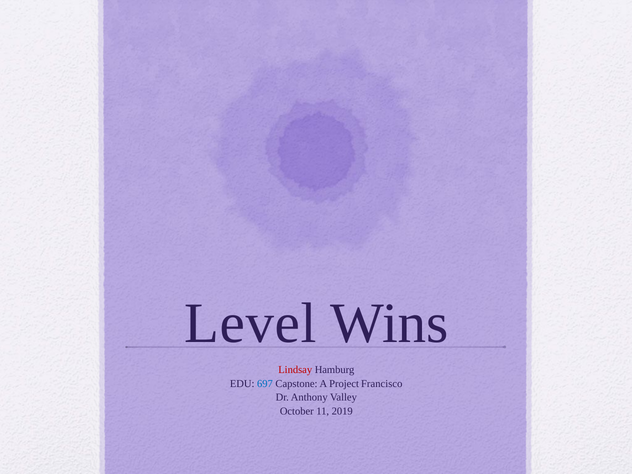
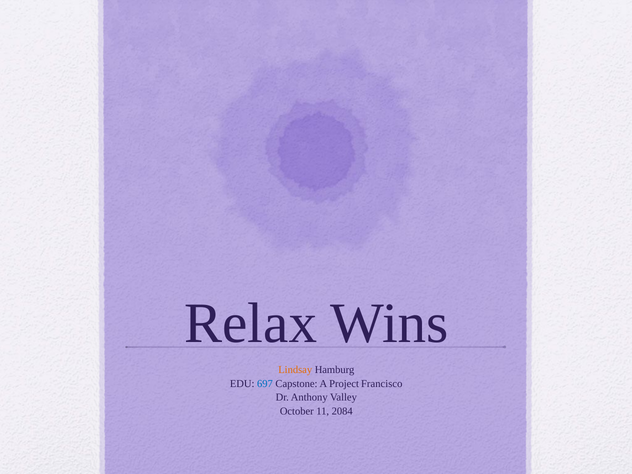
Level: Level -> Relax
Lindsay colour: red -> orange
2019: 2019 -> 2084
